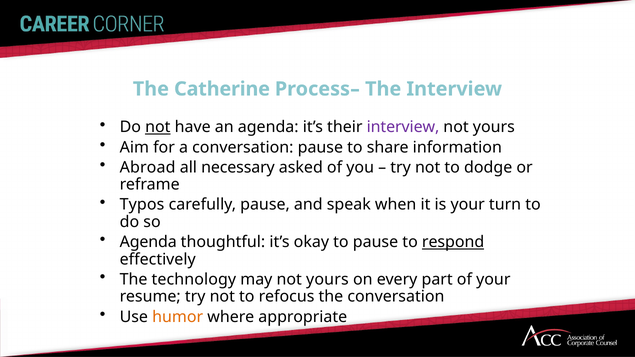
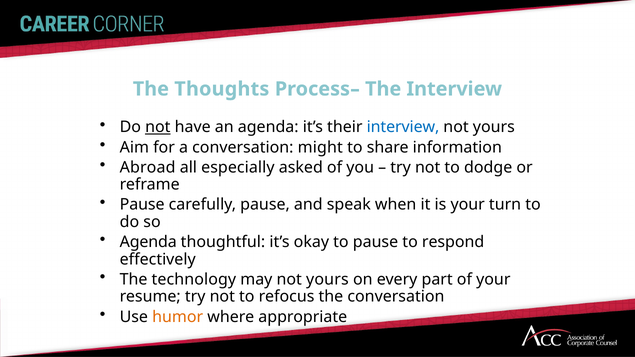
Catherine: Catherine -> Thoughts
interview at (403, 127) colour: purple -> blue
conversation pause: pause -> might
necessary: necessary -> especially
Typos at (142, 205): Typos -> Pause
respond underline: present -> none
